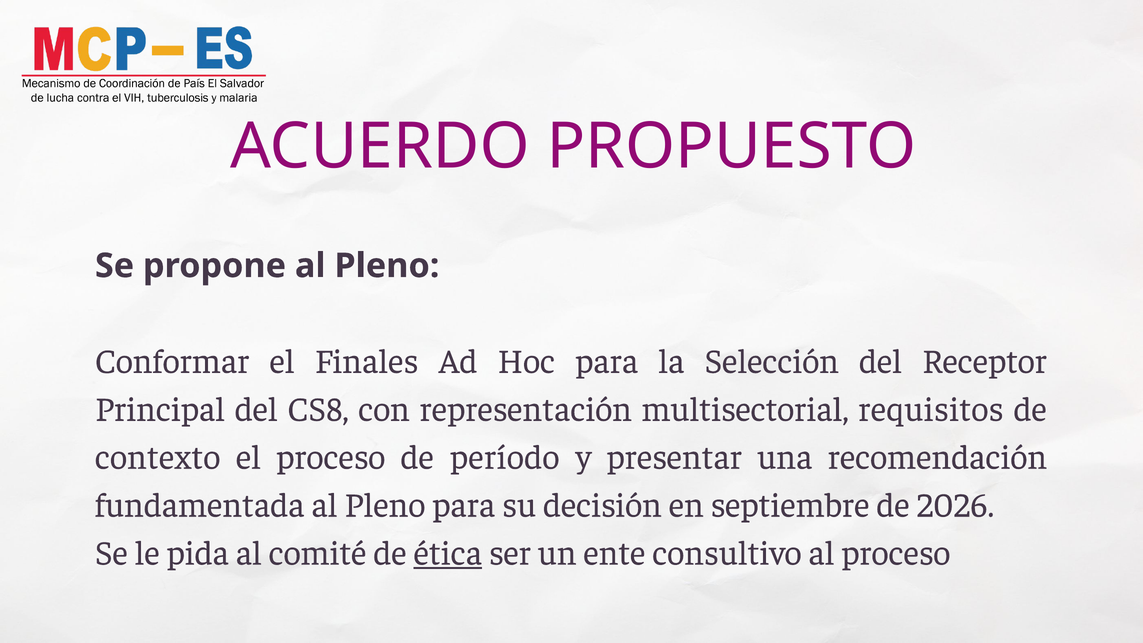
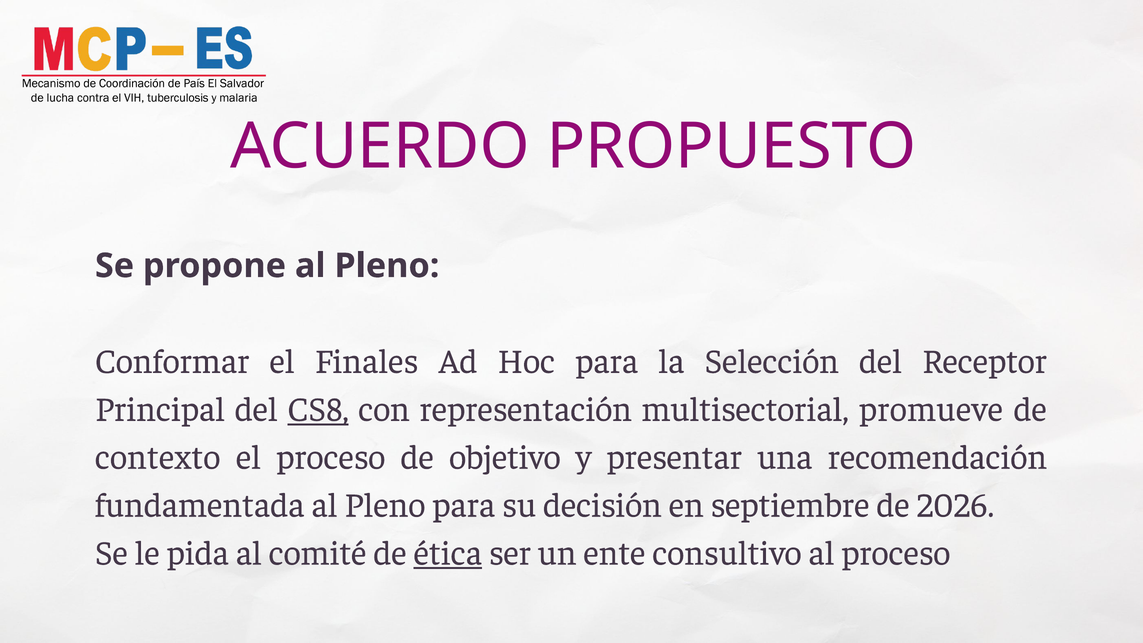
CS8 underline: none -> present
requisitos: requisitos -> promueve
período: período -> objetivo
